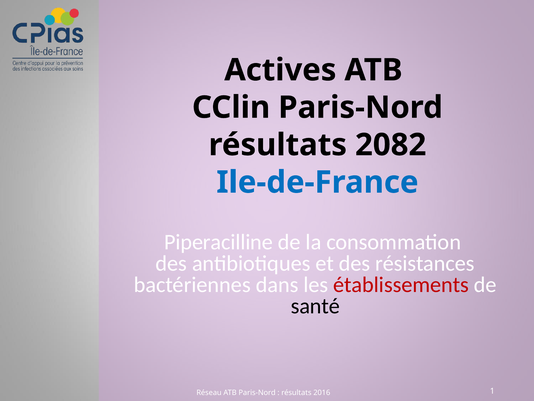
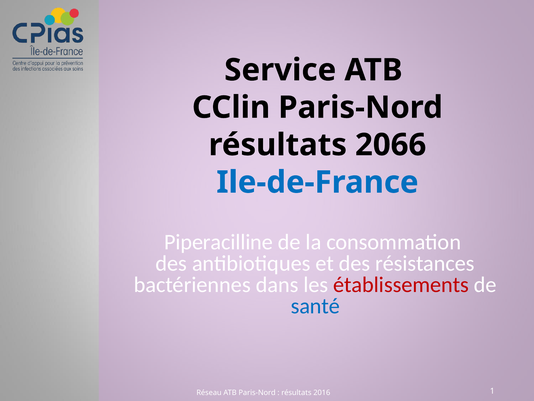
Actives: Actives -> Service
2082: 2082 -> 2066
santé colour: black -> blue
